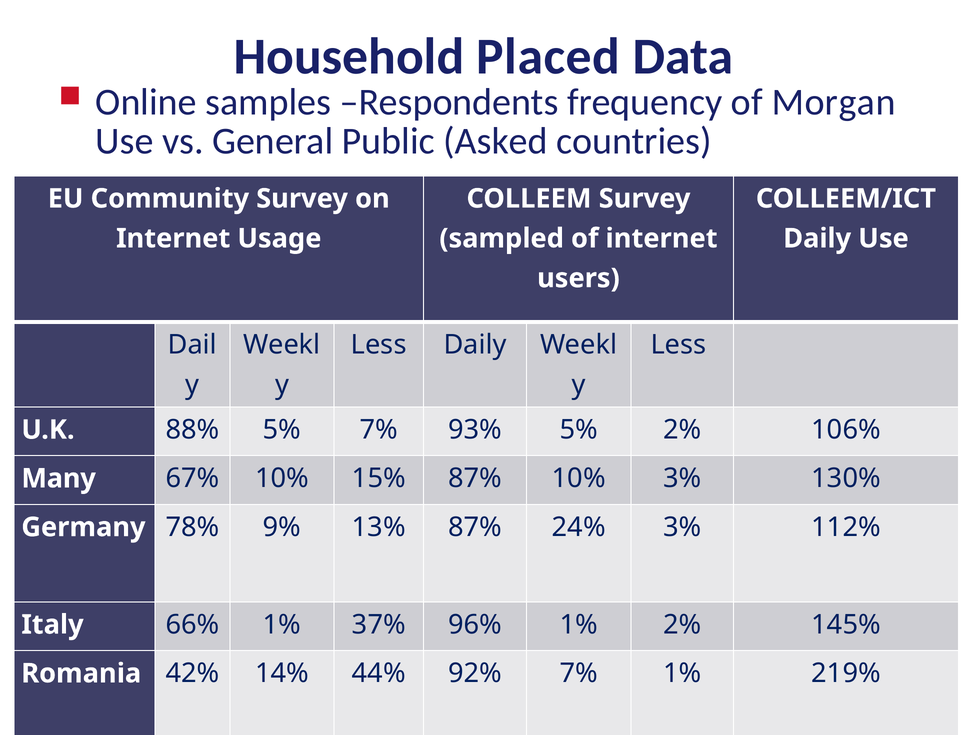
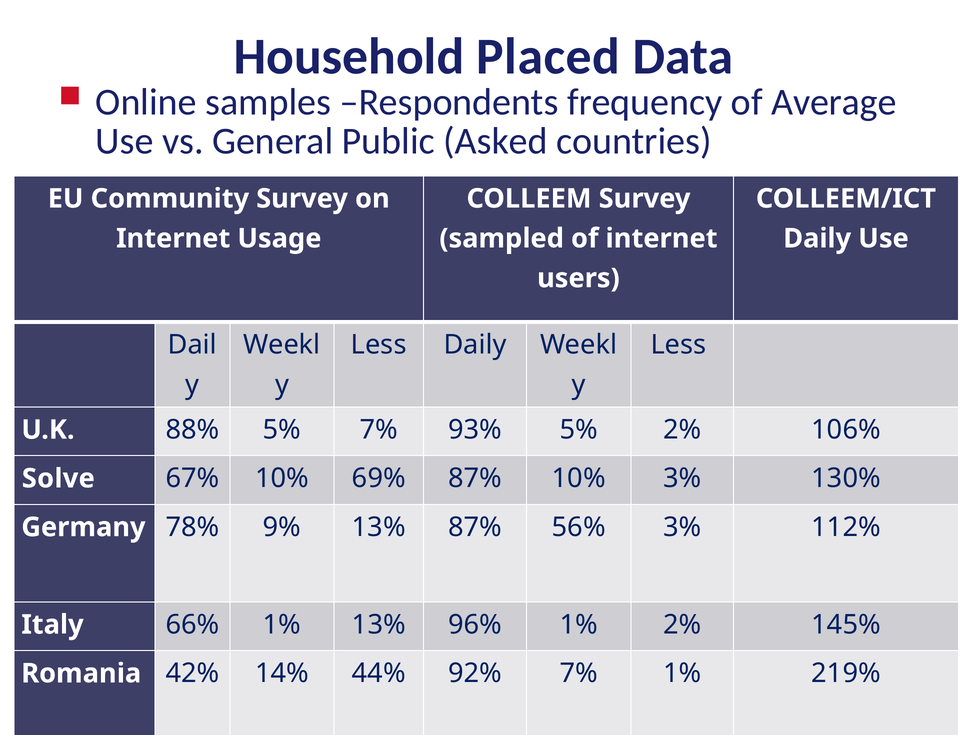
Morgan: Morgan -> Average
Many: Many -> Solve
15%: 15% -> 69%
24%: 24% -> 56%
1% 37%: 37% -> 13%
